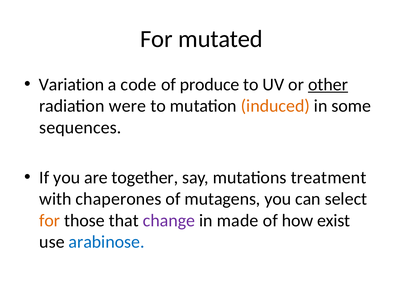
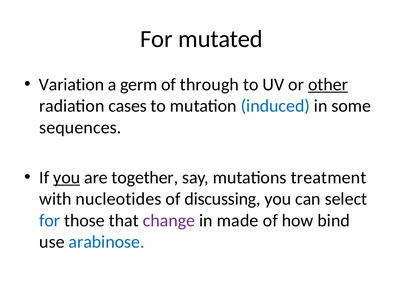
code: code -> germ
produce: produce -> through
were: were -> cases
induced colour: orange -> blue
you at (67, 178) underline: none -> present
chaperones: chaperones -> nucleotides
mutagens: mutagens -> discussing
for at (50, 221) colour: orange -> blue
exist: exist -> bind
